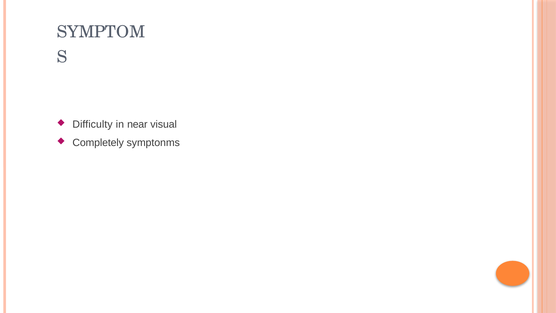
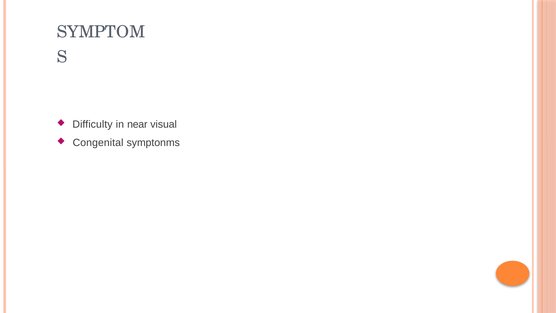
Completely: Completely -> Congenital
